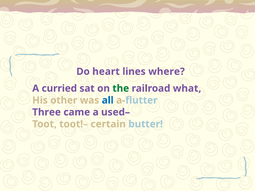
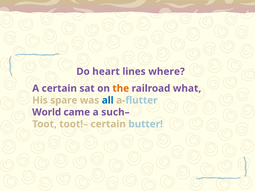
A curried: curried -> certain
the colour: green -> orange
other: other -> spare
Three: Three -> World
used–: used– -> such–
